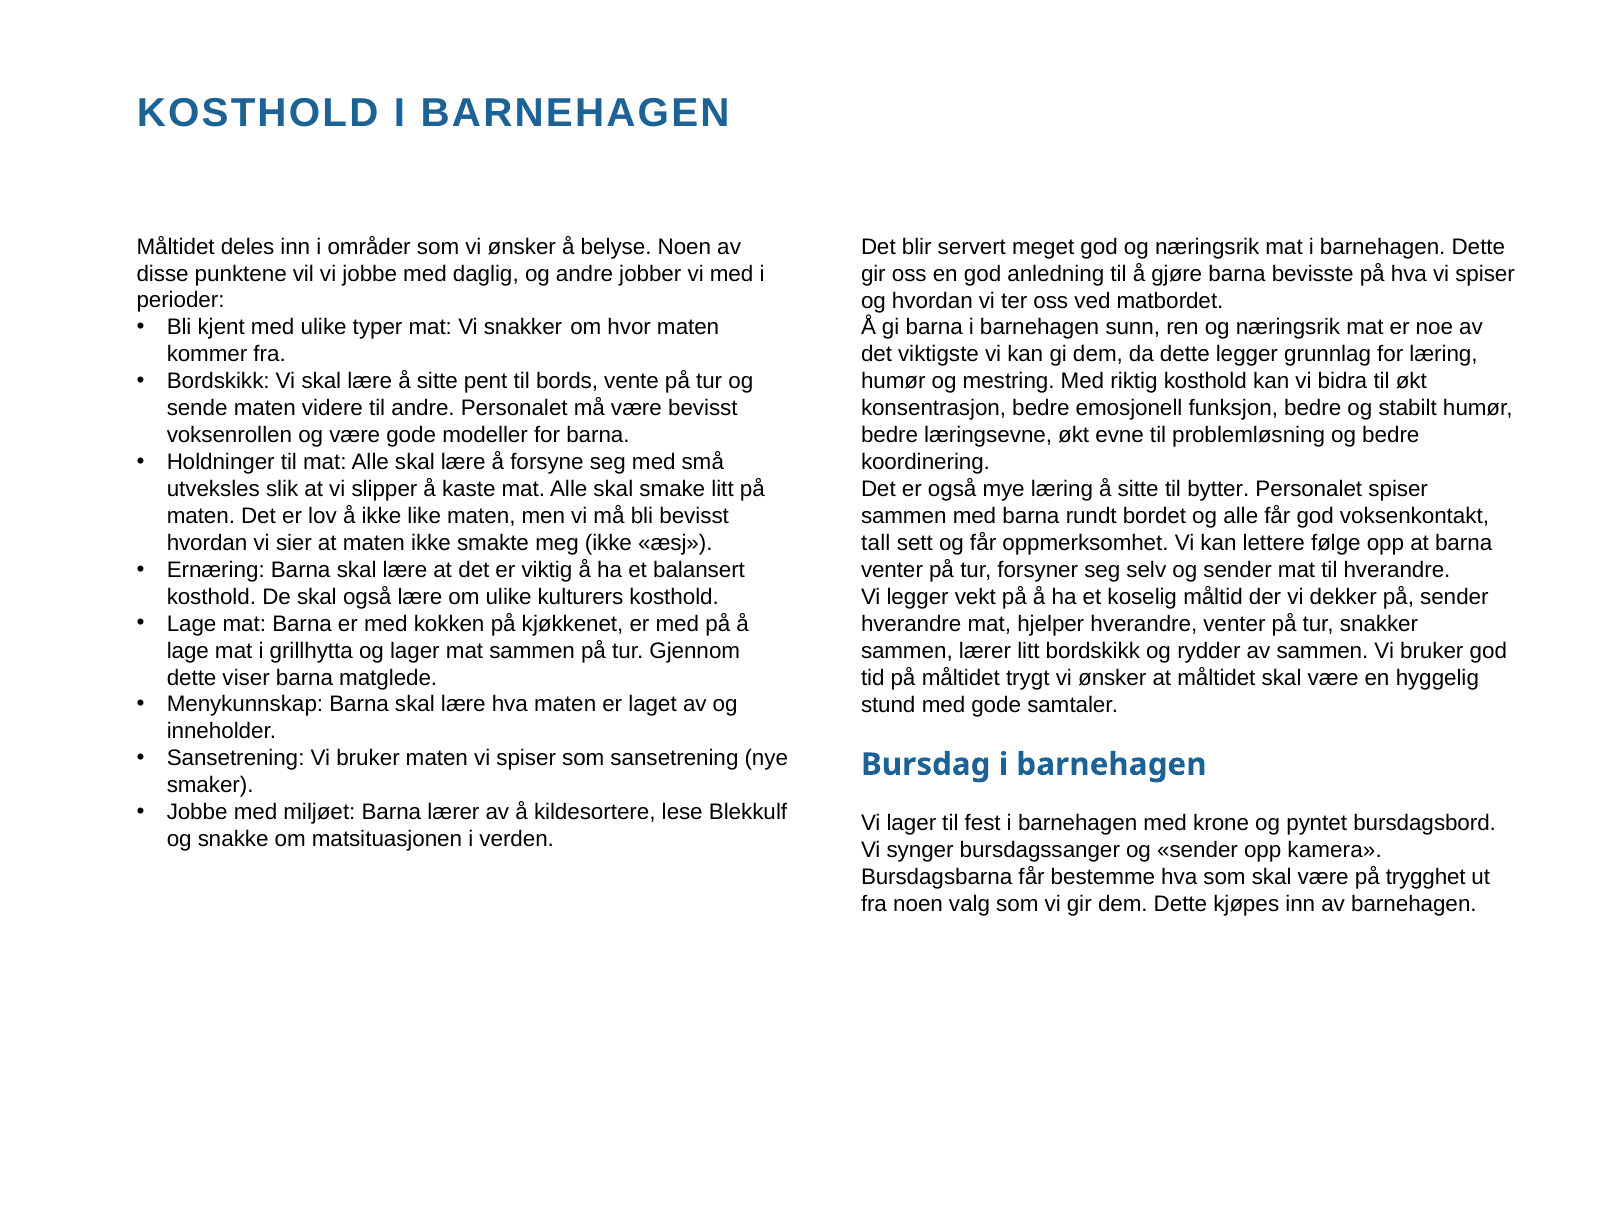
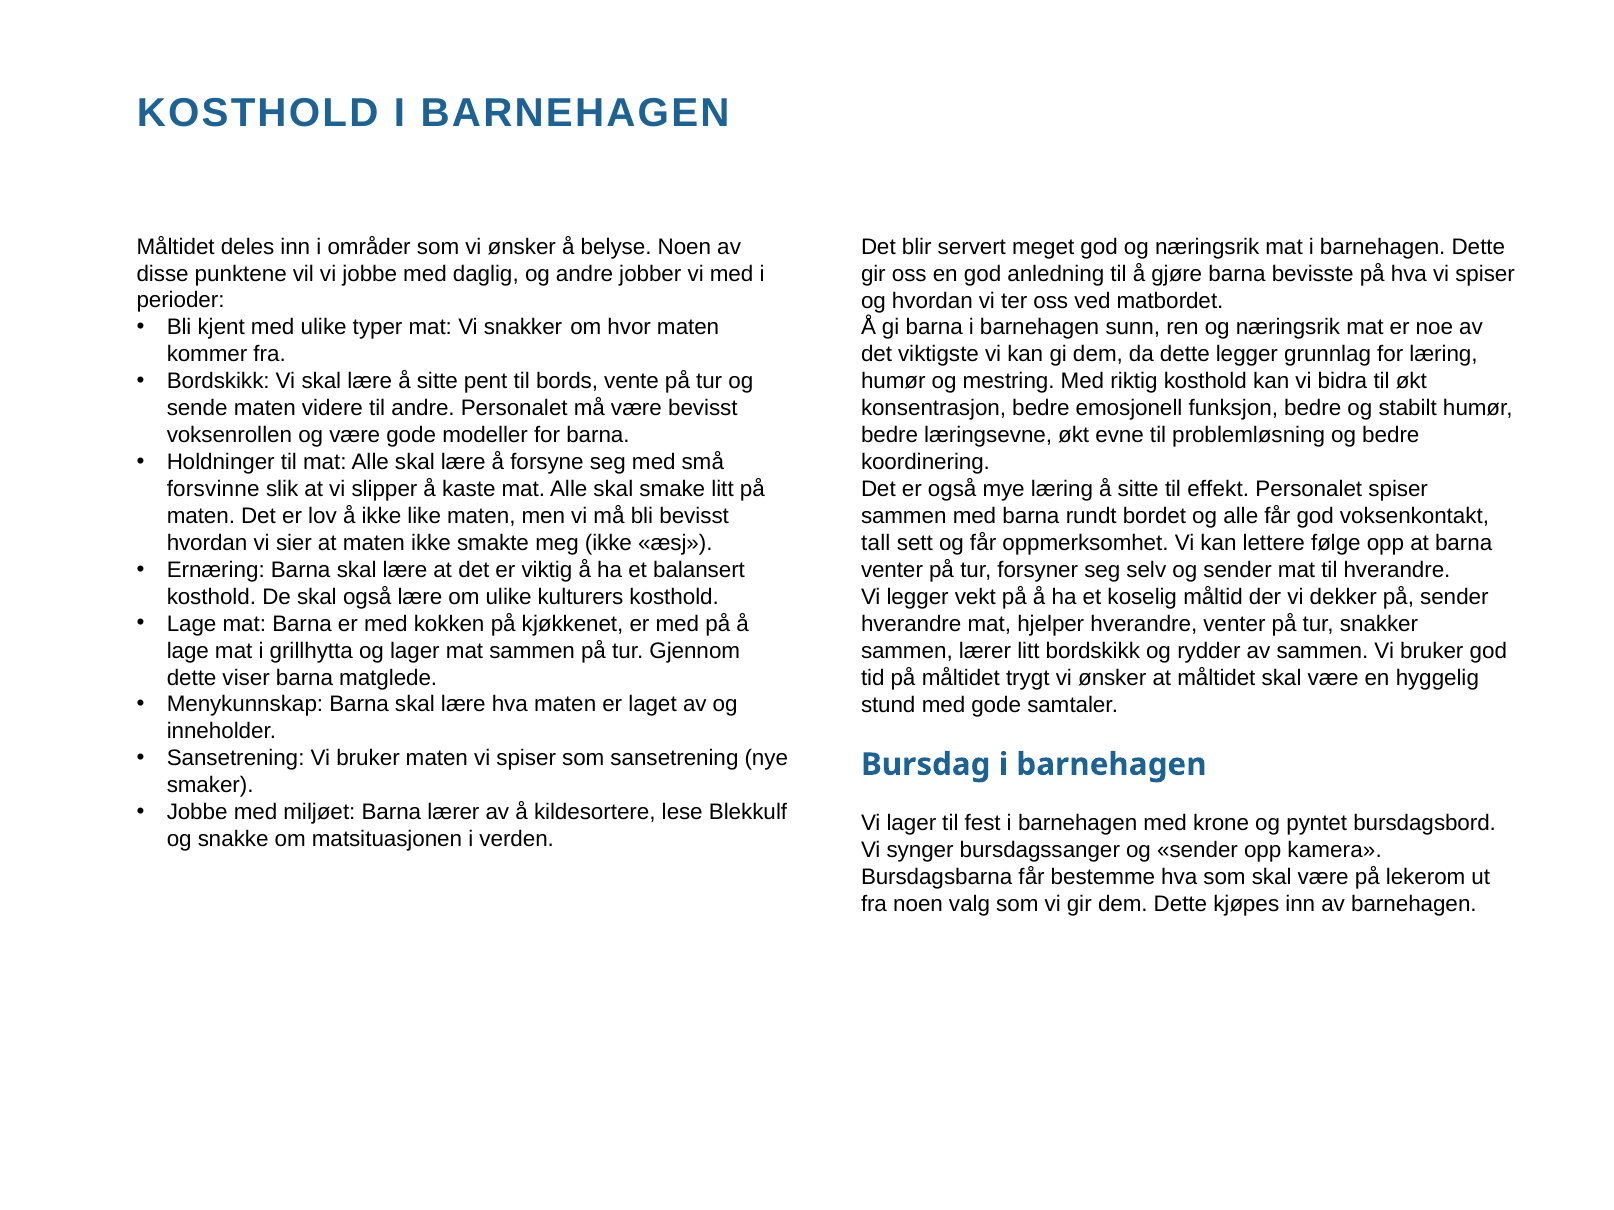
utveksles: utveksles -> forsvinne
bytter: bytter -> effekt
trygghet: trygghet -> lekerom
